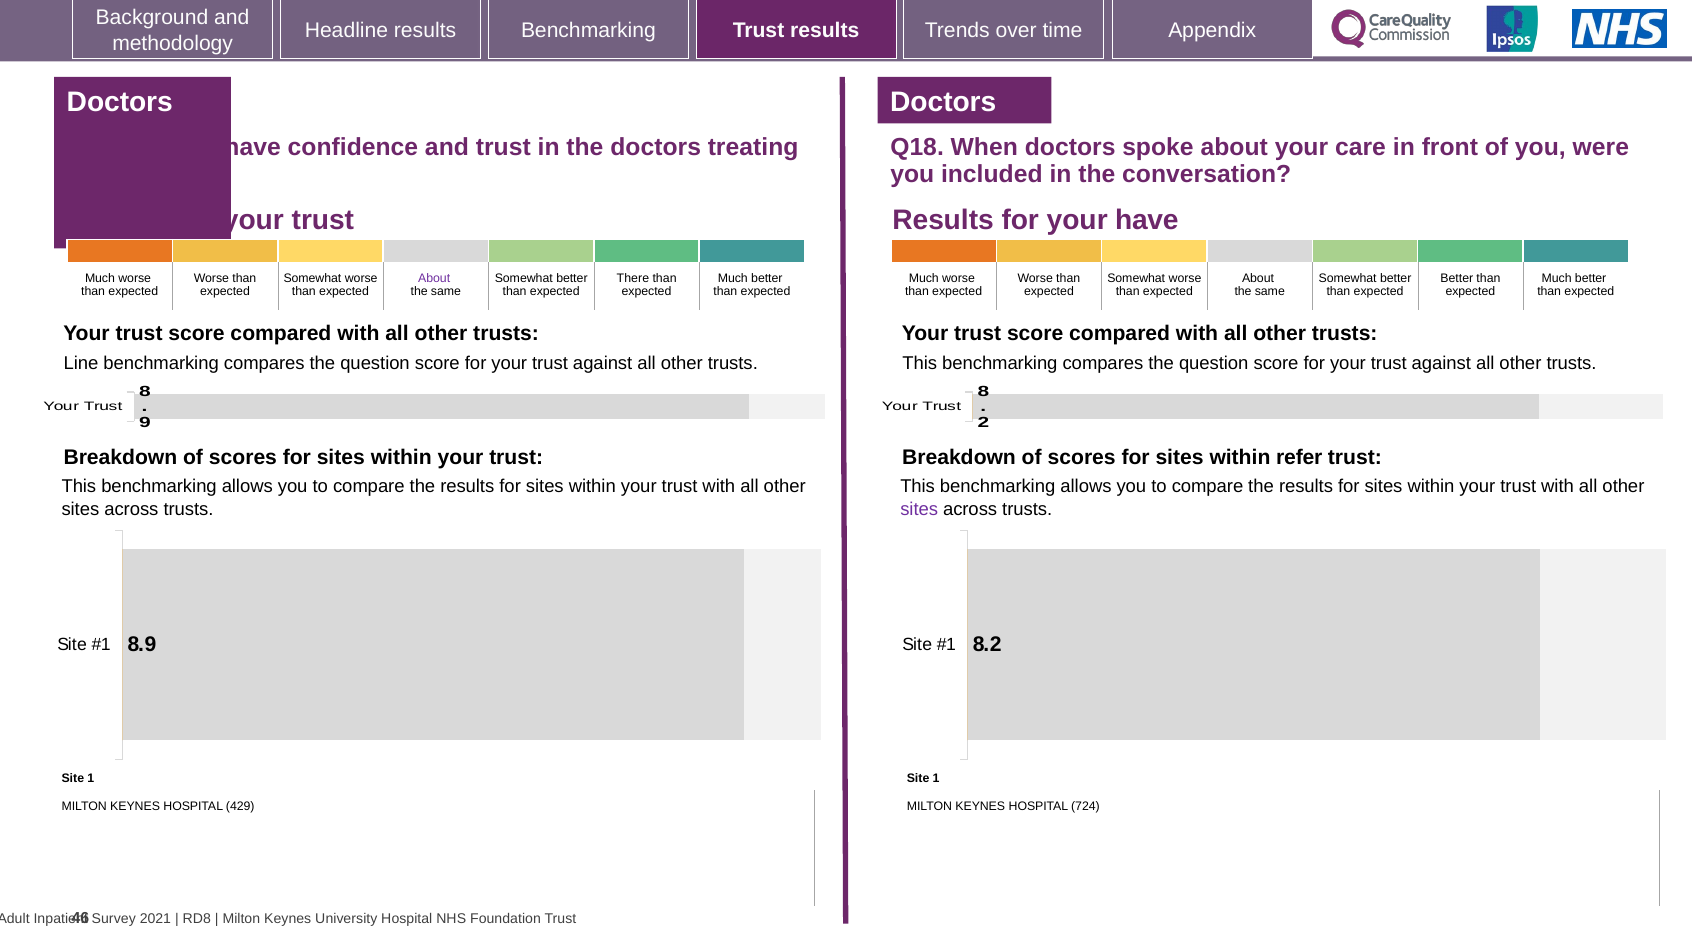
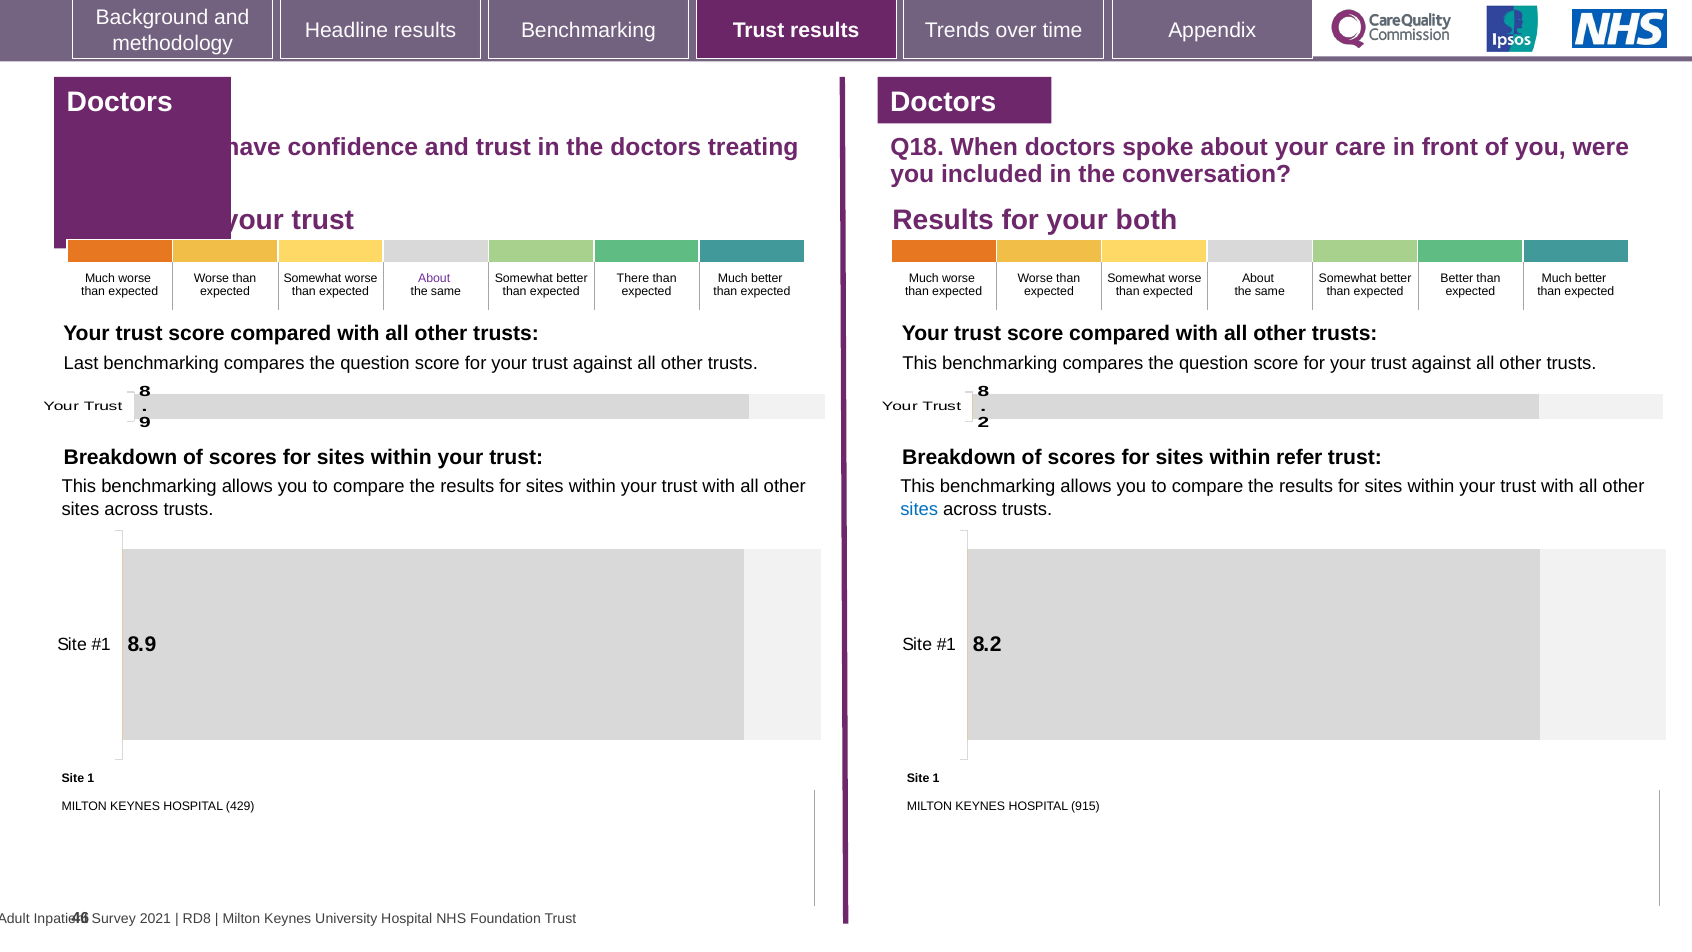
your have: have -> both
Line: Line -> Last
sites at (919, 509) colour: purple -> blue
724: 724 -> 915
